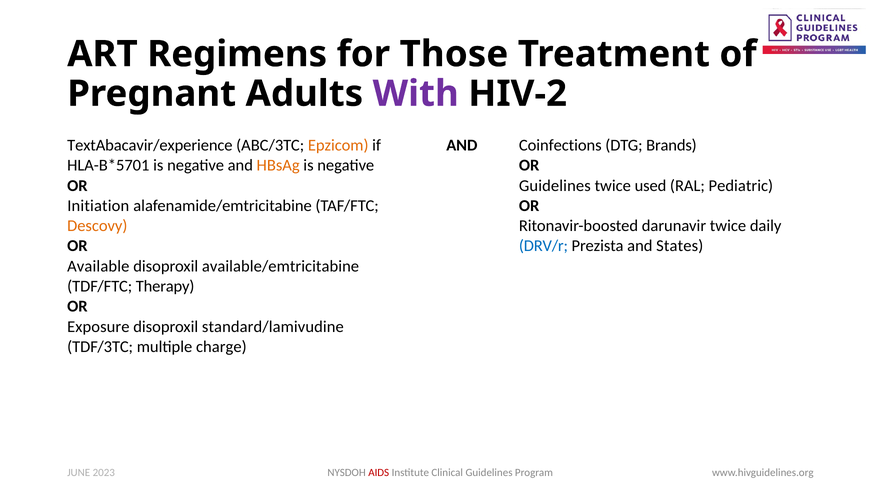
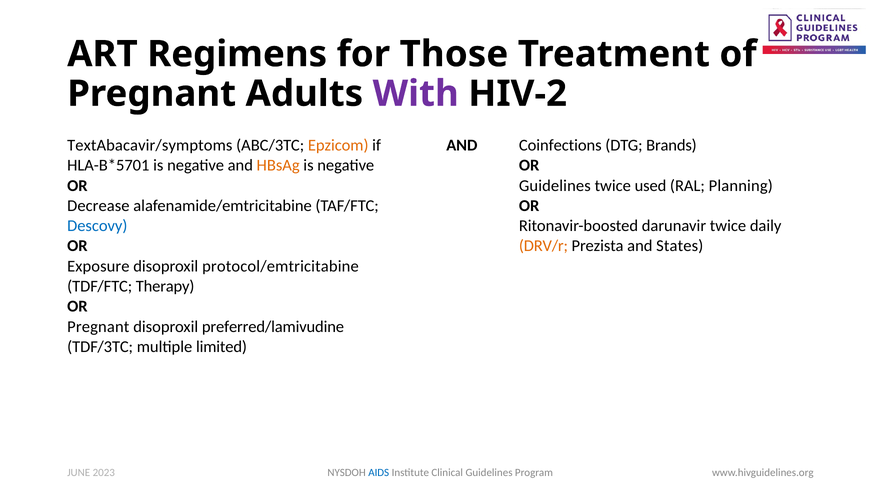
TextAbacavir/experience: TextAbacavir/experience -> TextAbacavir/symptoms
Pediatric: Pediatric -> Planning
Initiation: Initiation -> Decrease
Descovy colour: orange -> blue
DRV/r colour: blue -> orange
Available: Available -> Exposure
available/emtricitabine: available/emtricitabine -> protocol/emtricitabine
Exposure at (98, 327): Exposure -> Pregnant
standard/lamivudine: standard/lamivudine -> preferred/lamivudine
charge: charge -> limited
AIDS colour: red -> blue
